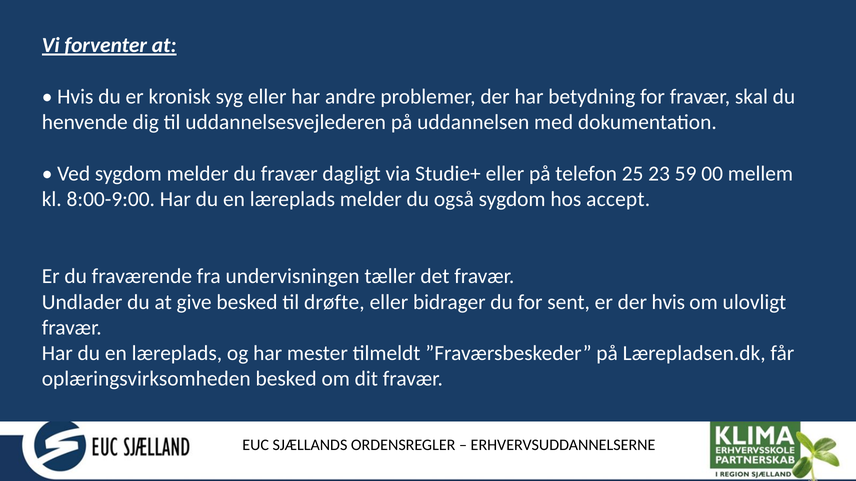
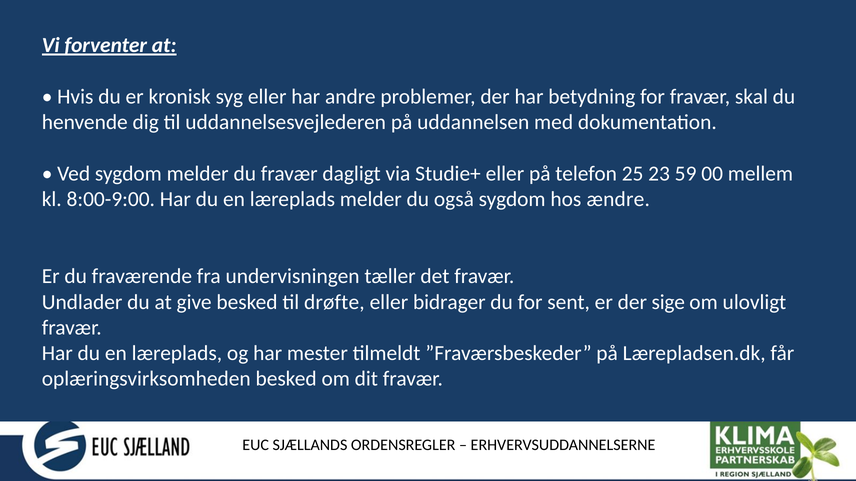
accept: accept -> ændre
der hvis: hvis -> sige
